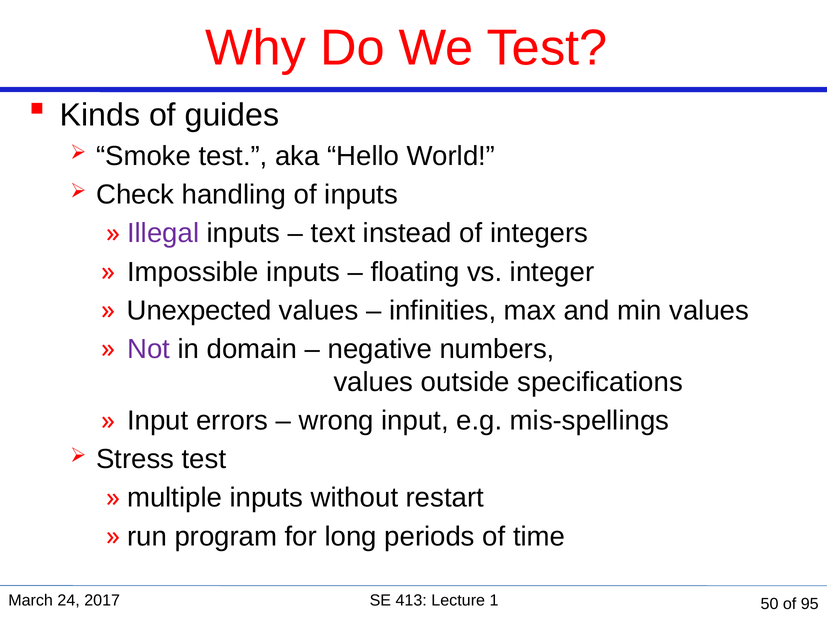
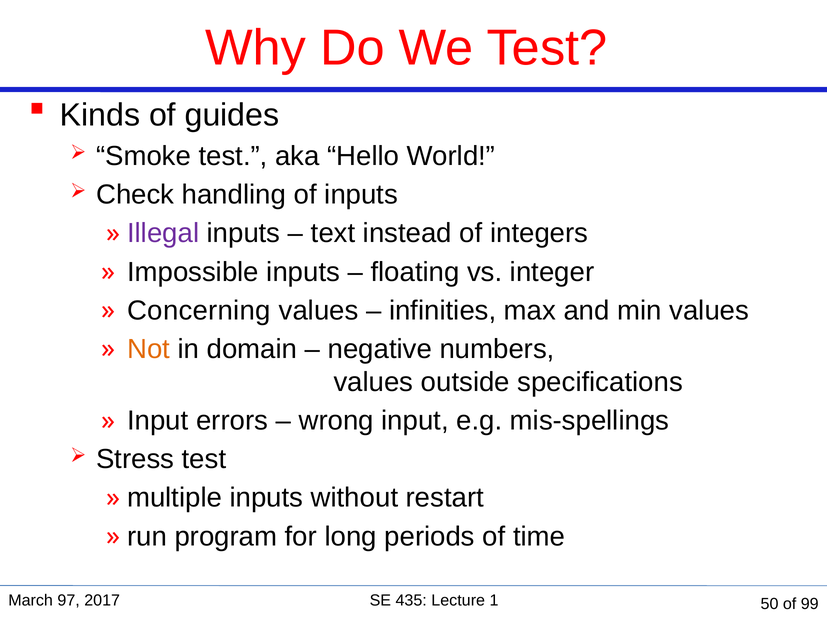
Unexpected: Unexpected -> Concerning
Not colour: purple -> orange
24: 24 -> 97
413: 413 -> 435
95: 95 -> 99
